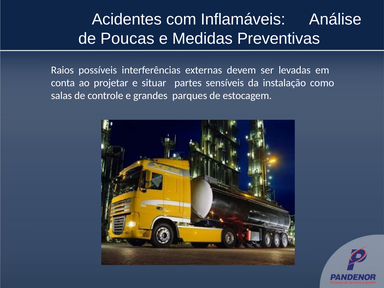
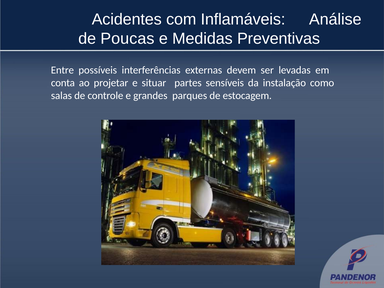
Raios: Raios -> Entre
